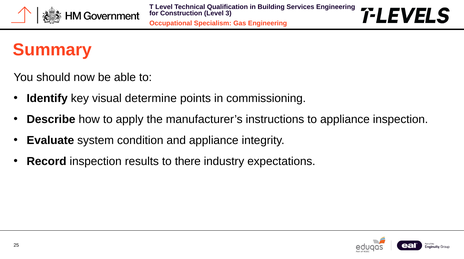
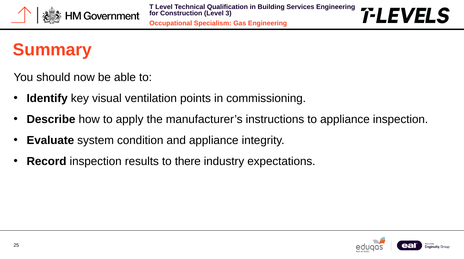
determine: determine -> ventilation
